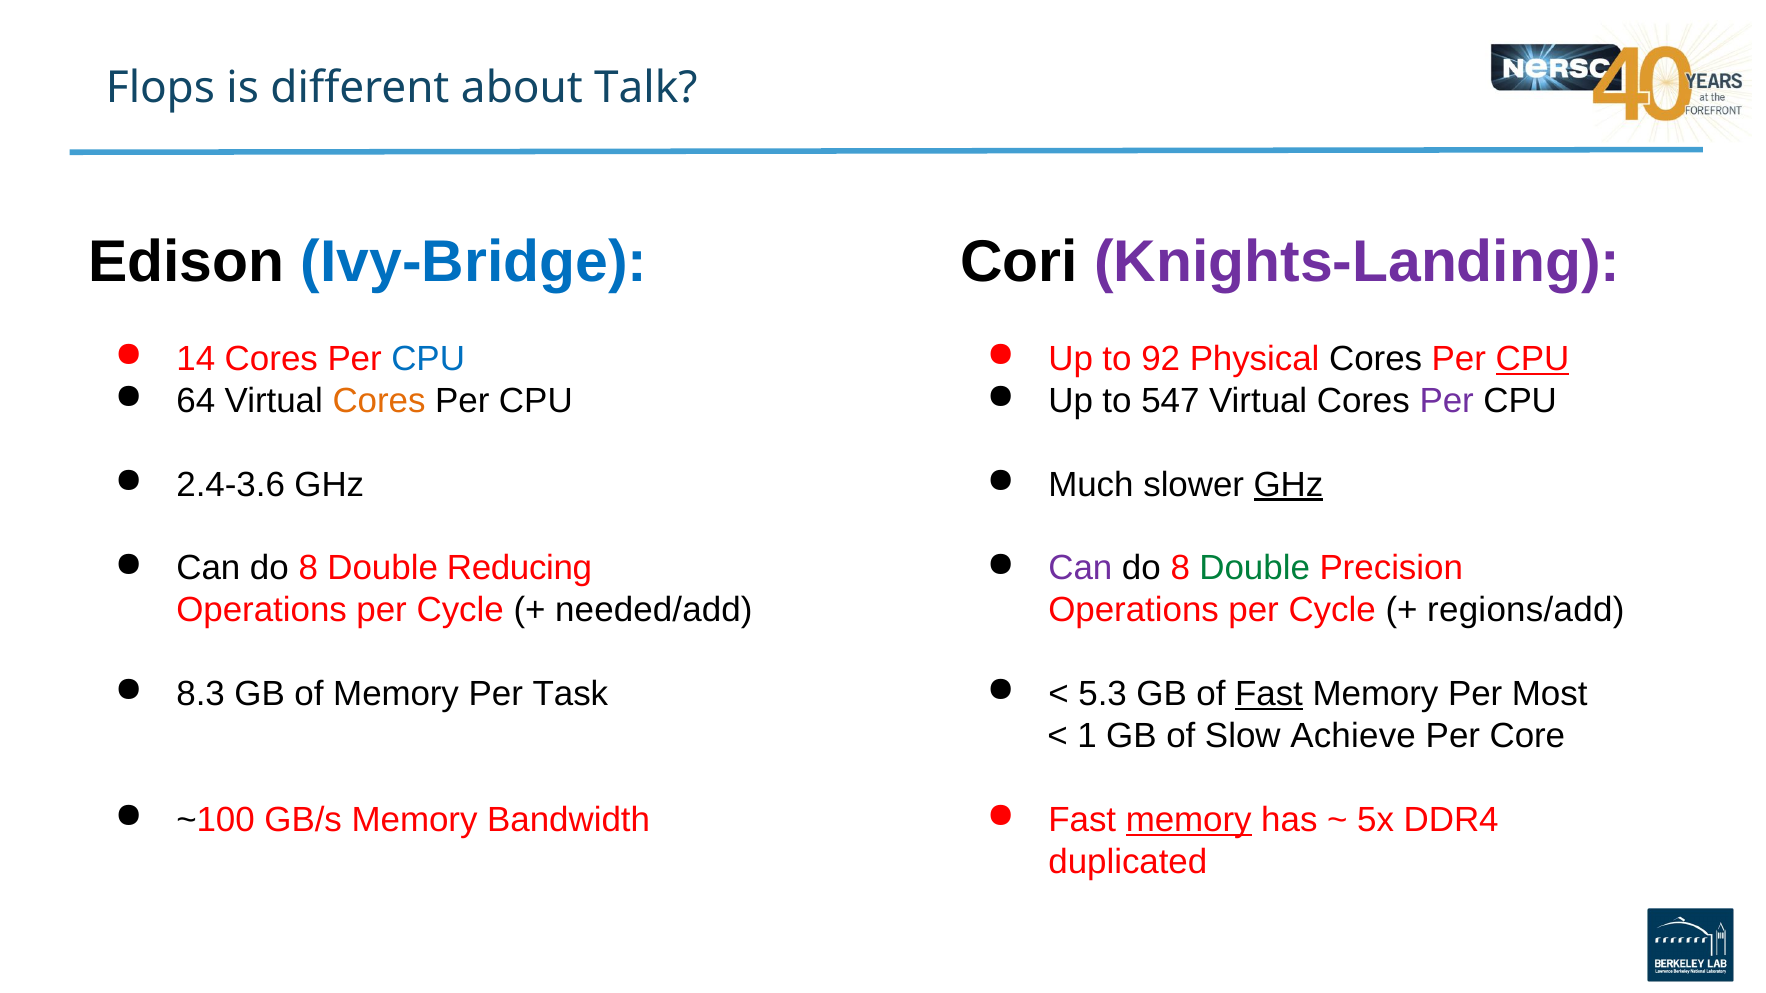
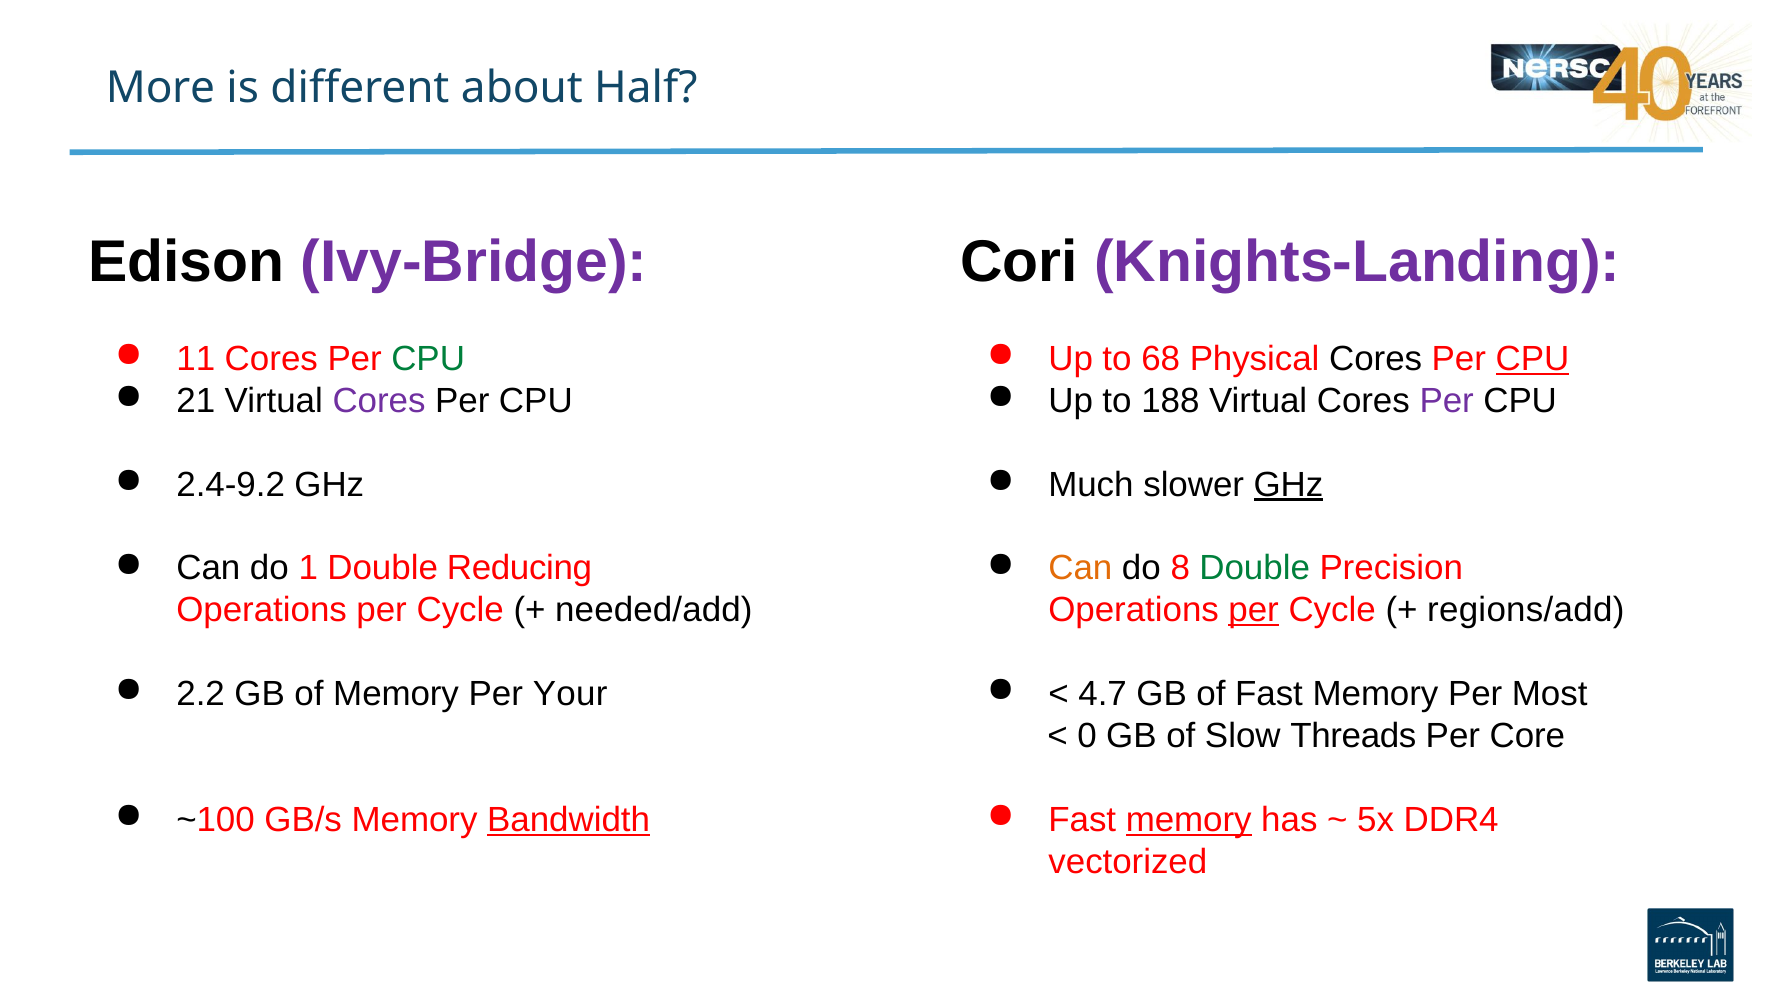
Flops: Flops -> More
Talk: Talk -> Half
Ivy-Bridge colour: blue -> purple
14: 14 -> 11
CPU at (428, 359) colour: blue -> green
92: 92 -> 68
64: 64 -> 21
Cores at (379, 401) colour: orange -> purple
547: 547 -> 188
2.4-3.6: 2.4-3.6 -> 2.4-9.2
8 at (308, 569): 8 -> 1
Can at (1080, 569) colour: purple -> orange
per at (1254, 610) underline: none -> present
8.3: 8.3 -> 2.2
Task: Task -> Your
5.3: 5.3 -> 4.7
Fast at (1269, 694) underline: present -> none
1: 1 -> 0
Achieve: Achieve -> Threads
Bandwidth underline: none -> present
duplicated: duplicated -> vectorized
